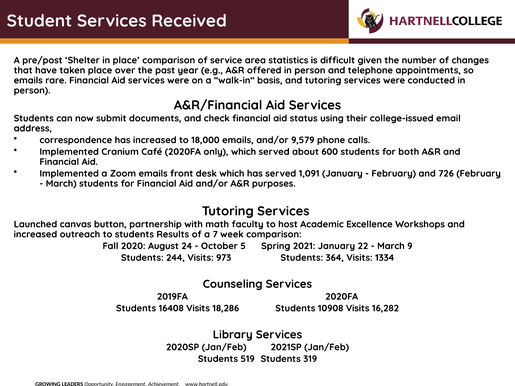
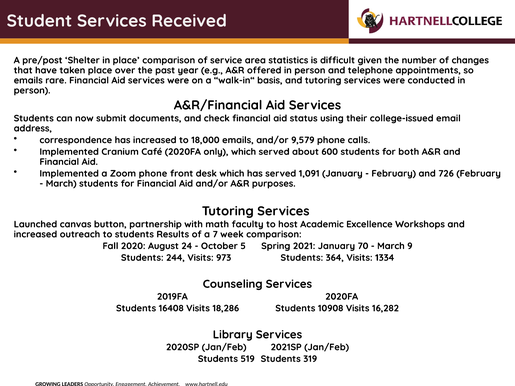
Zoom emails: emails -> phone
22: 22 -> 70
